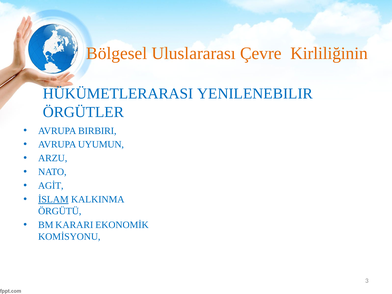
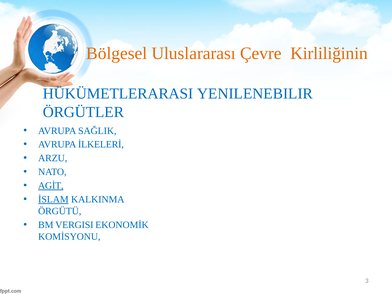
BIRBIRI: BIRBIRI -> SAĞLIK
UYUMUN: UYUMUN -> İLKELERİ
AGİT underline: none -> present
KARARI: KARARI -> VERGISI
